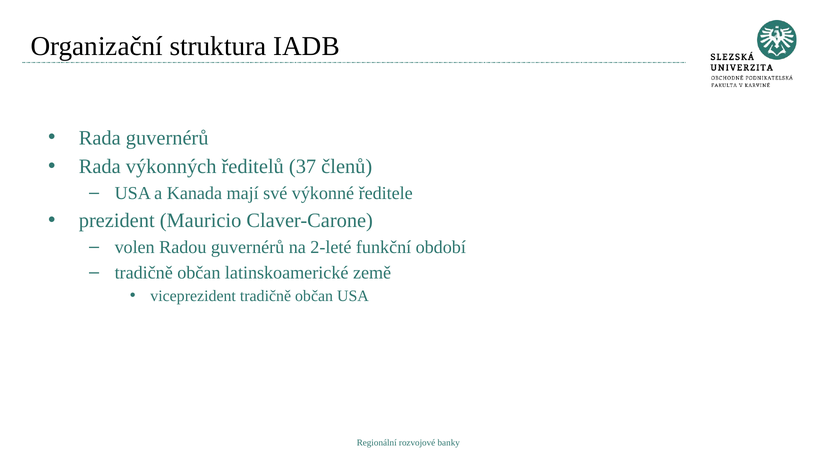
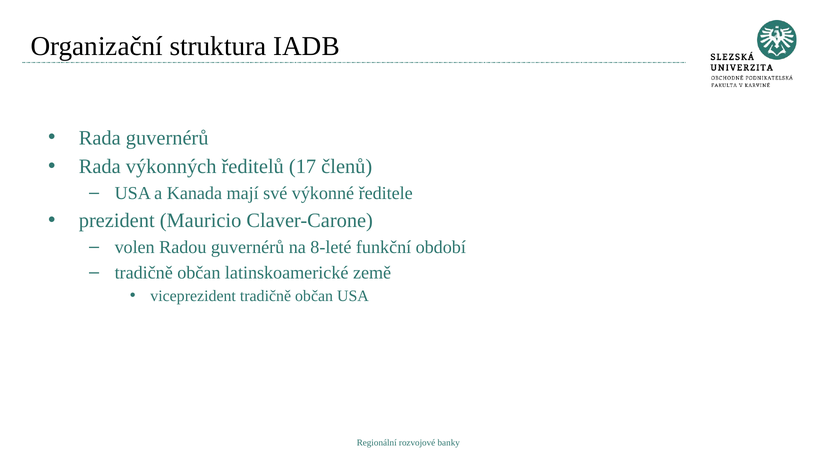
37: 37 -> 17
2-leté: 2-leté -> 8-leté
